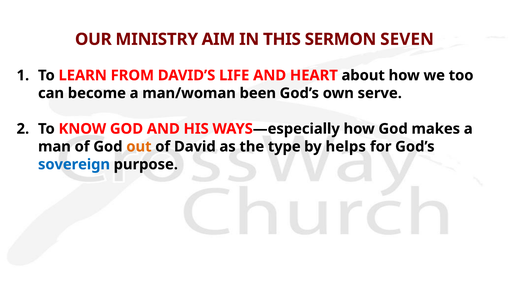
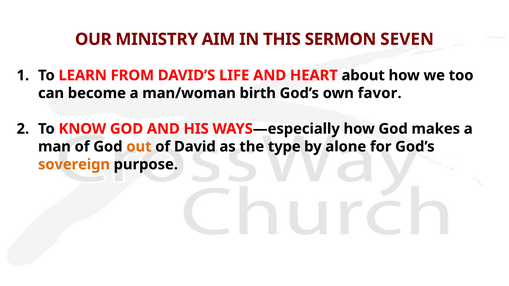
been: been -> birth
serve: serve -> favor
helps: helps -> alone
sovereign colour: blue -> orange
